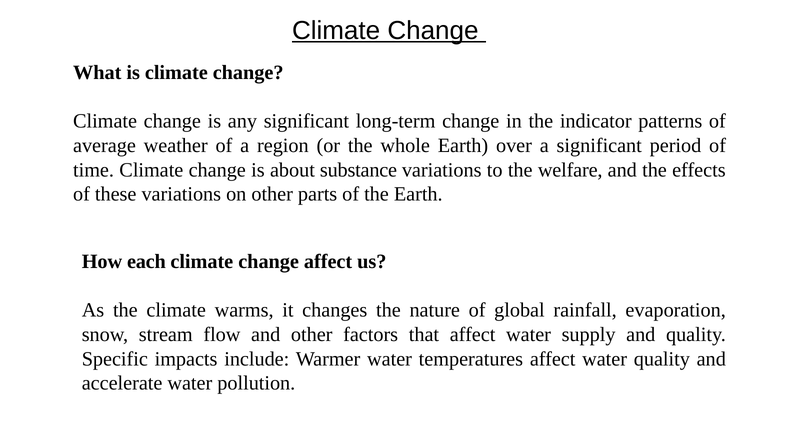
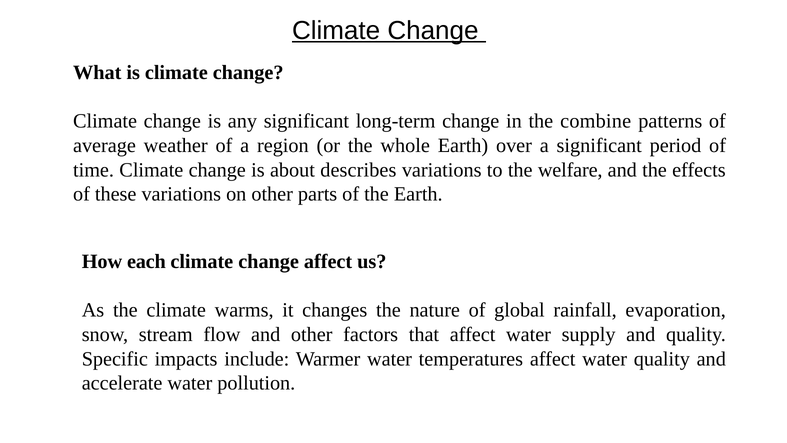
indicator: indicator -> combine
substance: substance -> describes
